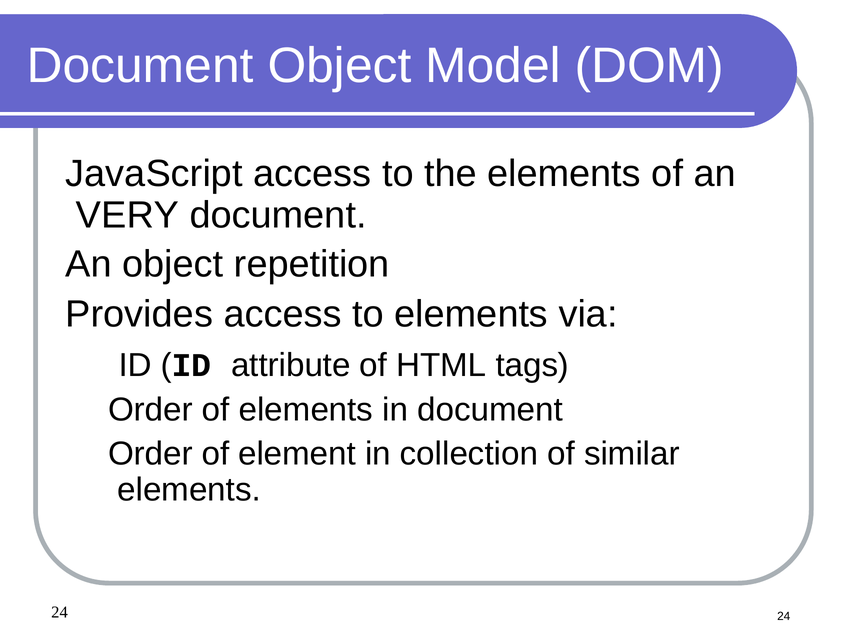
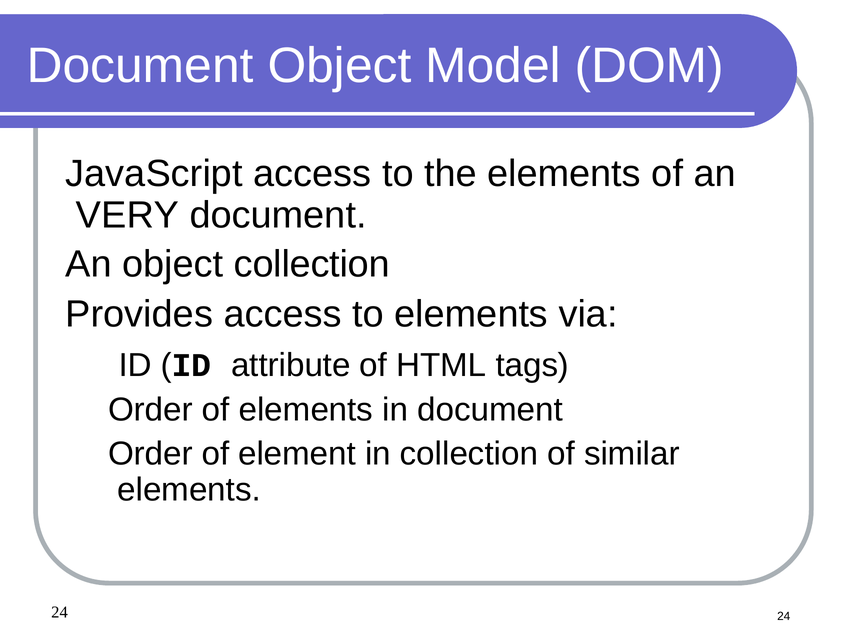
object repetition: repetition -> collection
